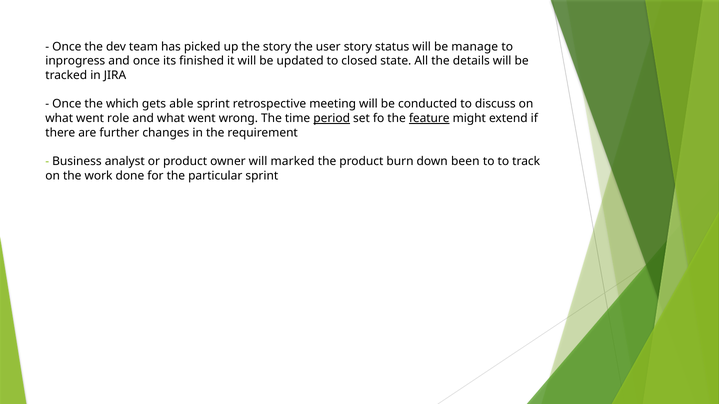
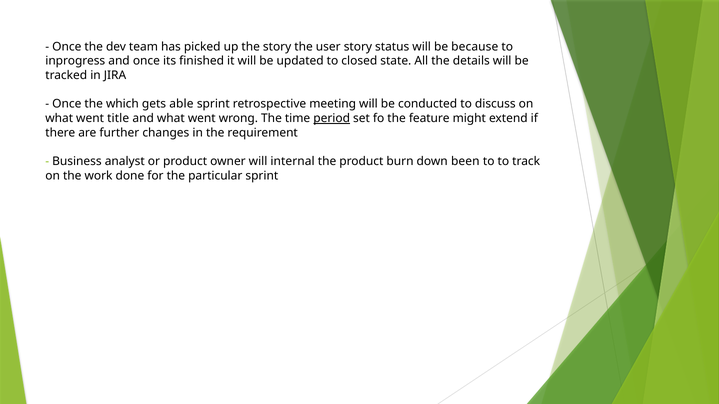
manage: manage -> because
role: role -> title
feature underline: present -> none
marked: marked -> internal
